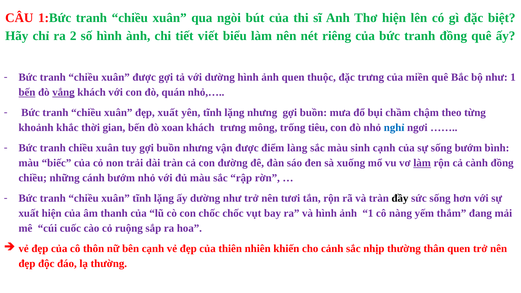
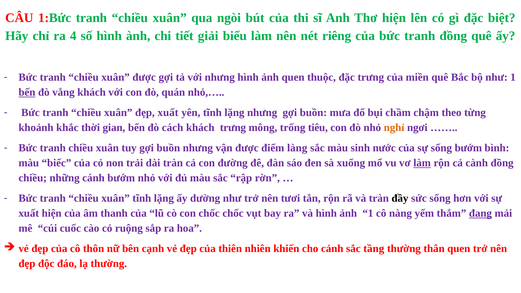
2: 2 -> 4
viết: viết -> giải
với dường: dường -> nhưng
vắng underline: present -> none
xoan: xoan -> cách
nghỉ colour: blue -> orange
sinh cạnh: cạnh -> nước
đang underline: none -> present
nhịp: nhịp -> tầng
